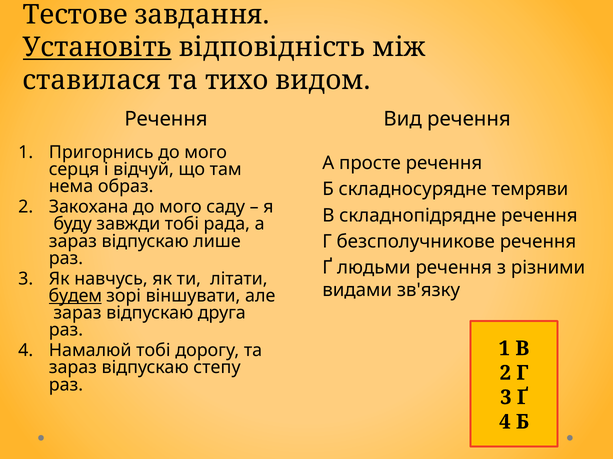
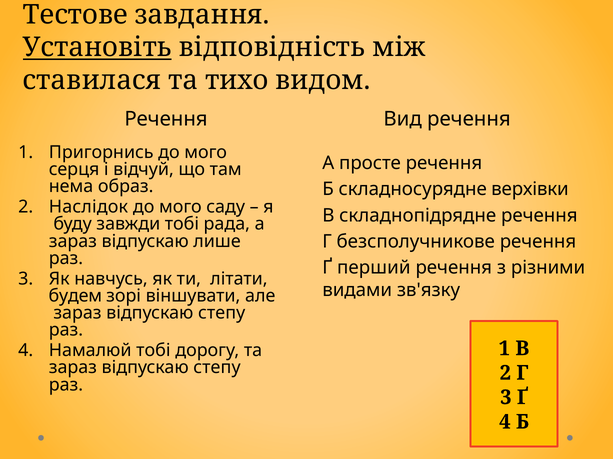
темряви: темряви -> верхівки
Закохана: Закохана -> Наслідок
людьми: людьми -> перший
будем underline: present -> none
друга at (222, 313): друга -> степу
